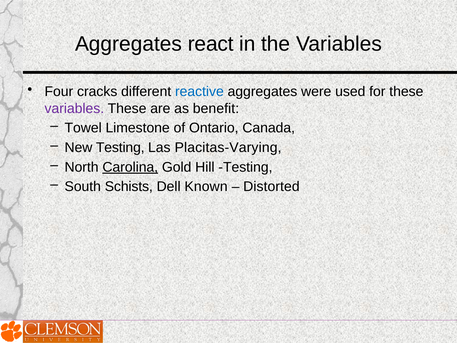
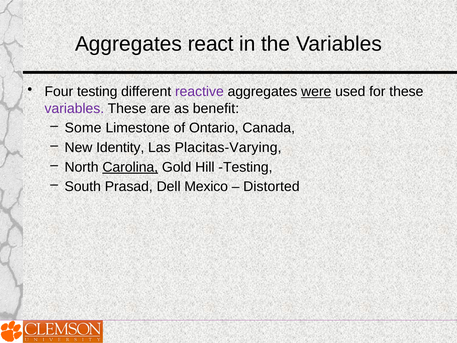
Four cracks: cracks -> testing
reactive colour: blue -> purple
were underline: none -> present
Towel: Towel -> Some
New Testing: Testing -> Identity
Schists: Schists -> Prasad
Known: Known -> Mexico
